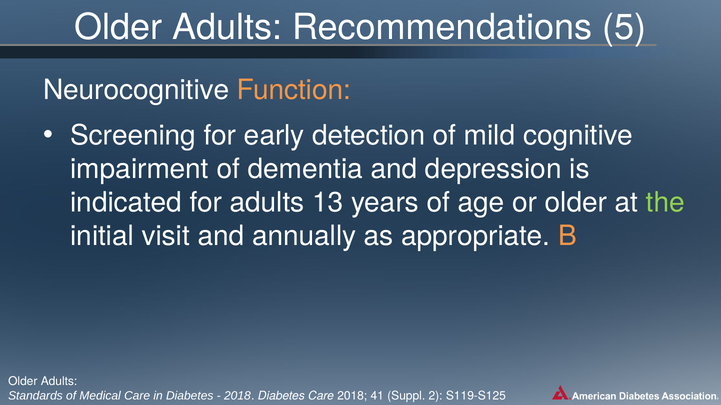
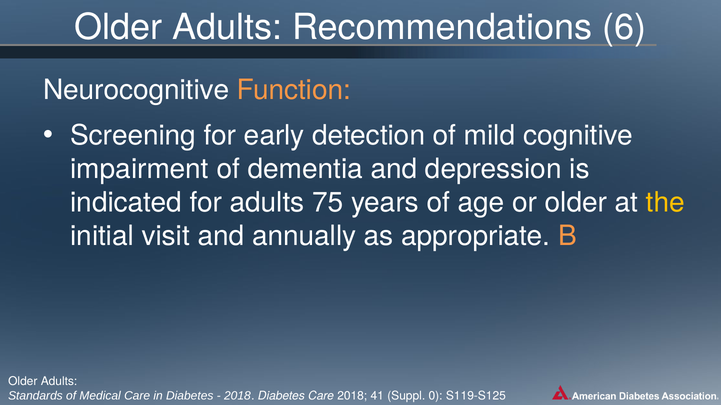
5: 5 -> 6
13: 13 -> 75
the colour: light green -> yellow
2: 2 -> 0
